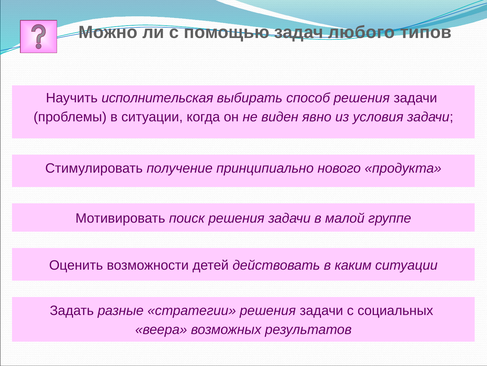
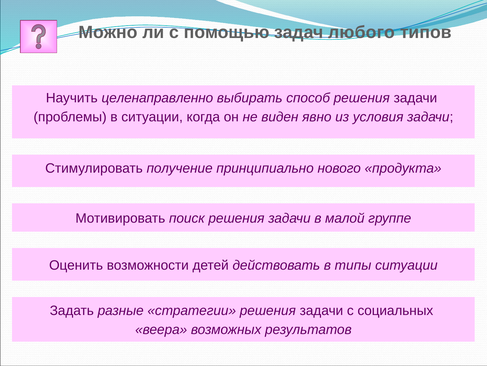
исполнительская: исполнительская -> целенаправленно
каким: каким -> типы
